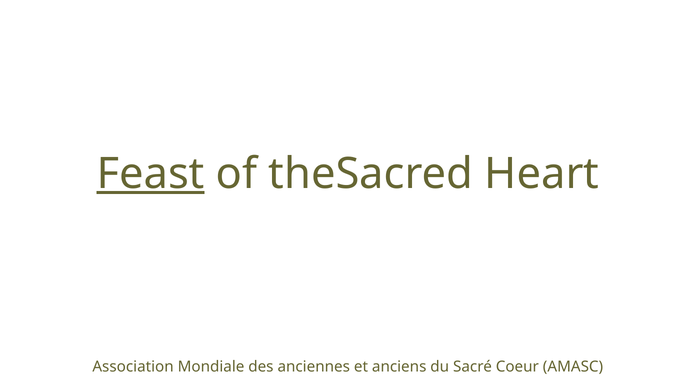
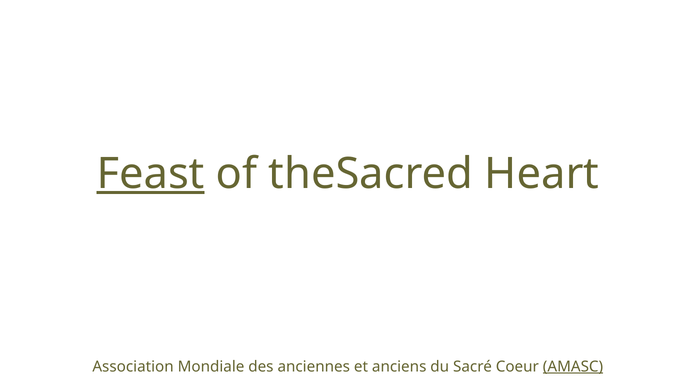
AMASC underline: none -> present
